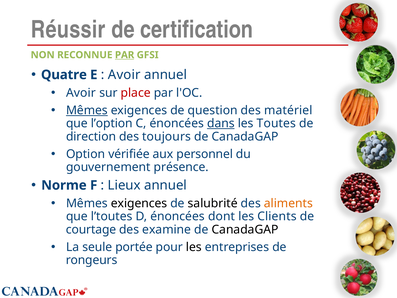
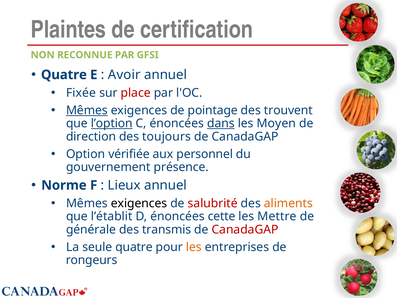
Réussir: Réussir -> Plaintes
PAR at (125, 55) underline: present -> none
Avoir at (81, 93): Avoir -> Fixée
question: question -> pointage
matériel: matériel -> trouvent
l’option underline: none -> present
Toutes: Toutes -> Moyen
salubrité colour: black -> red
l’toutes: l’toutes -> l’établit
dont: dont -> cette
Clients: Clients -> Mettre
courtage: courtage -> générale
examine: examine -> transmis
CanadaGAP at (245, 229) colour: black -> red
seule portée: portée -> quatre
les at (194, 247) colour: black -> orange
